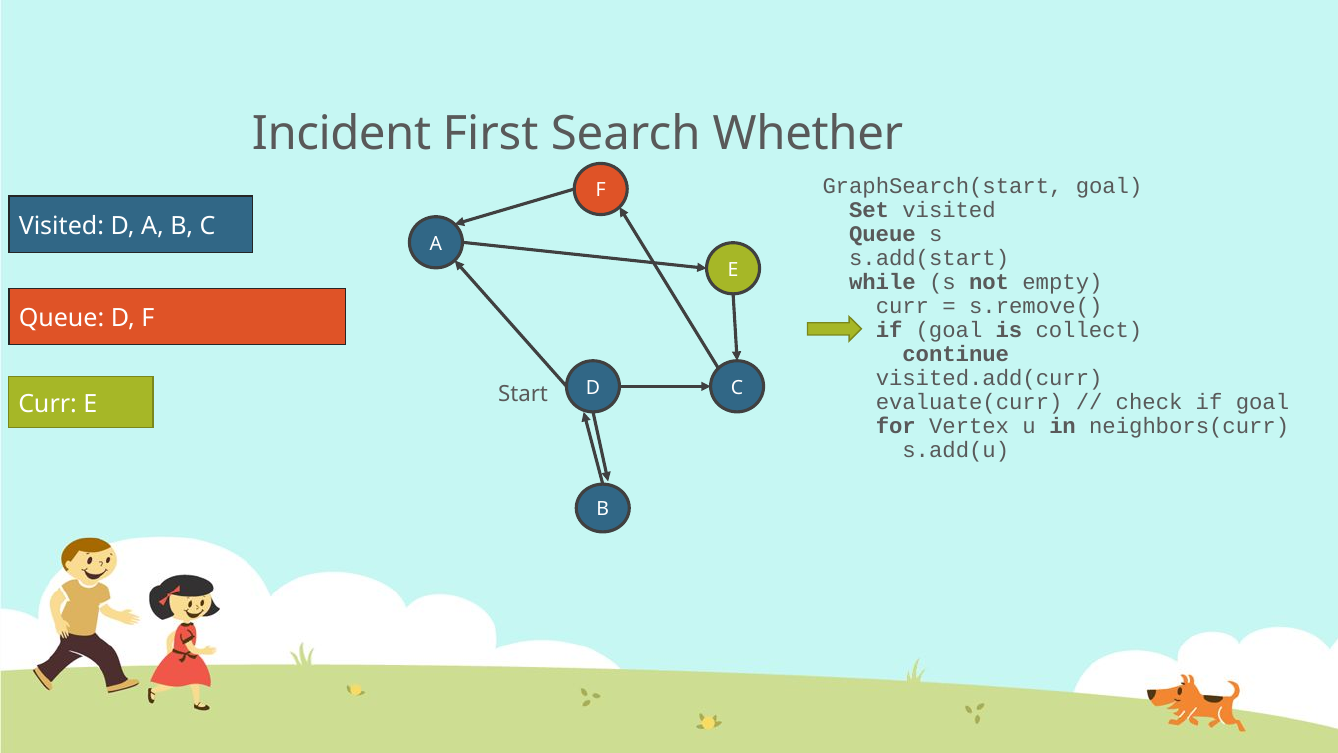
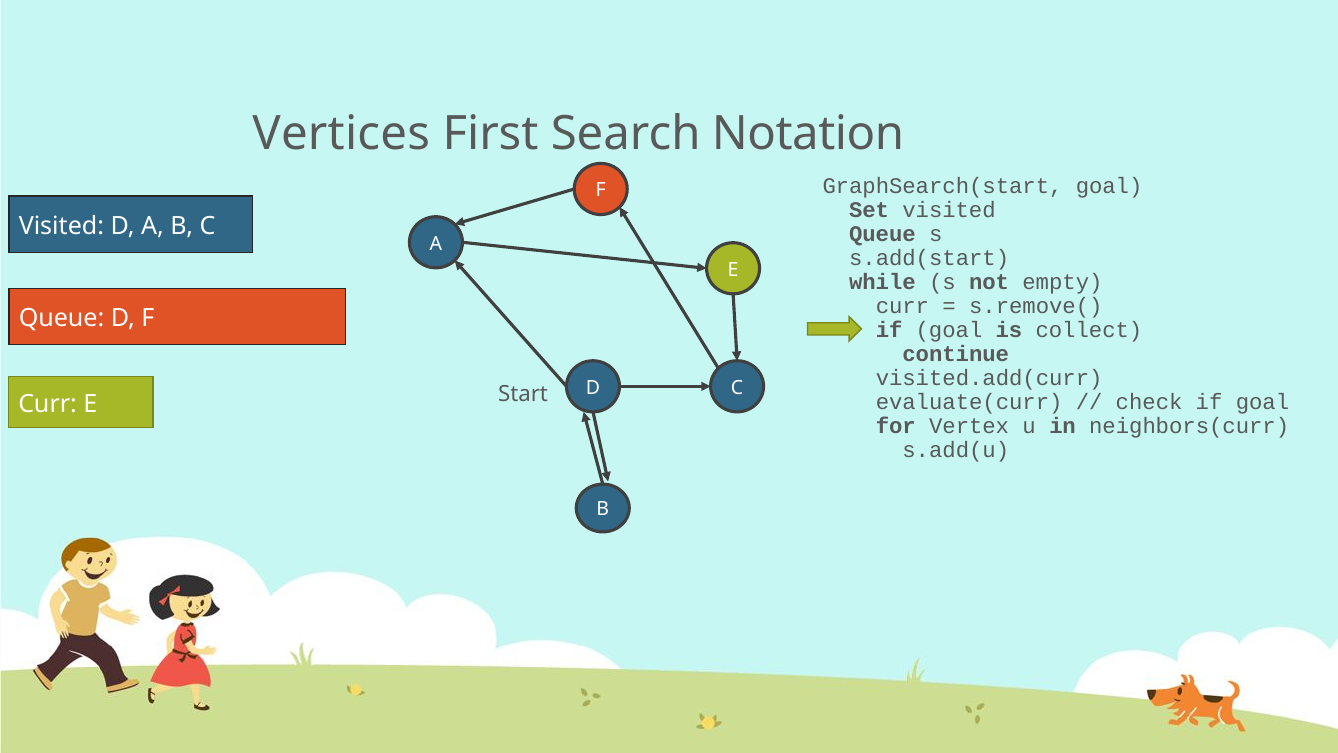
Incident: Incident -> Vertices
Whether: Whether -> Notation
